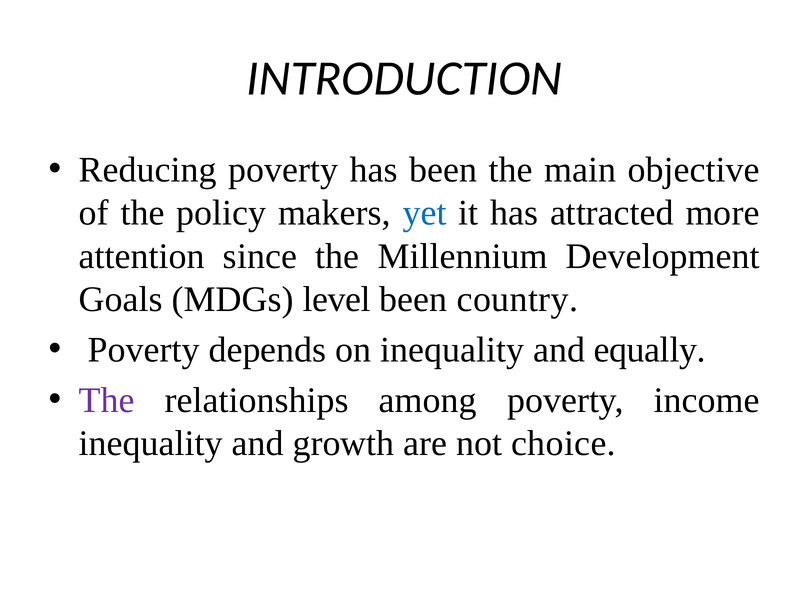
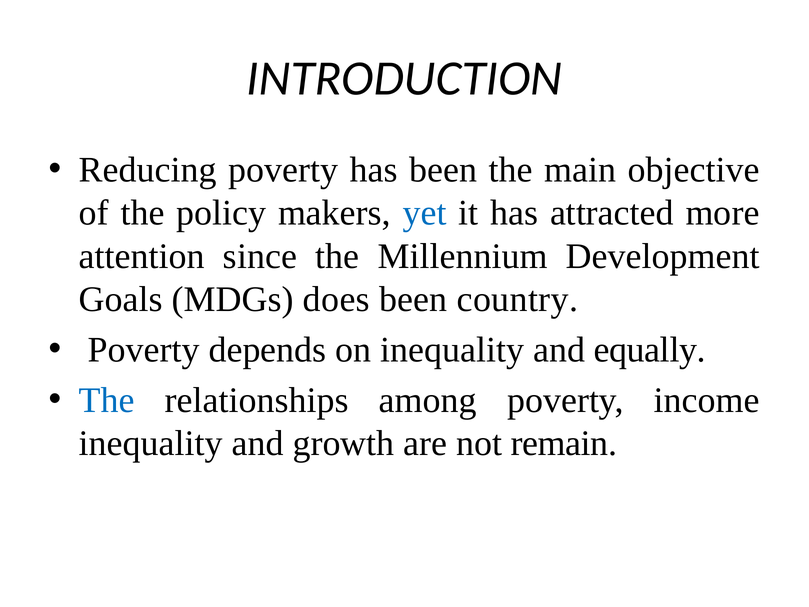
level: level -> does
The at (107, 400) colour: purple -> blue
choice: choice -> remain
